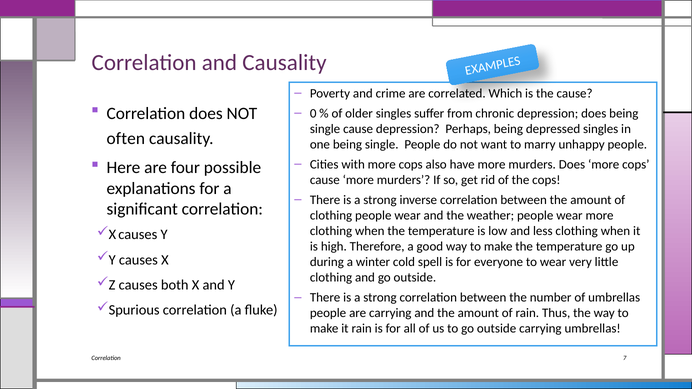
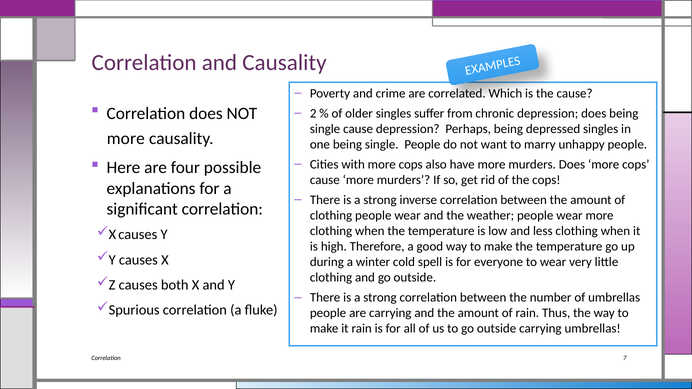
0: 0 -> 2
often at (126, 138): often -> more
